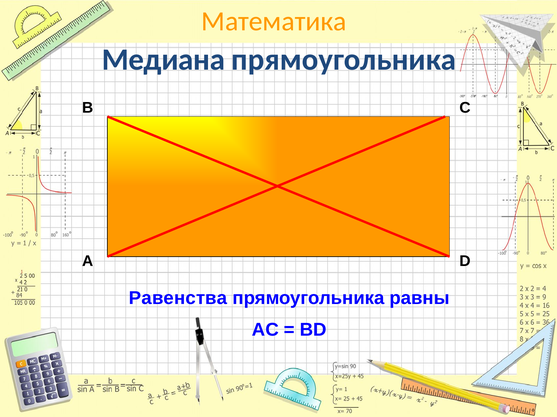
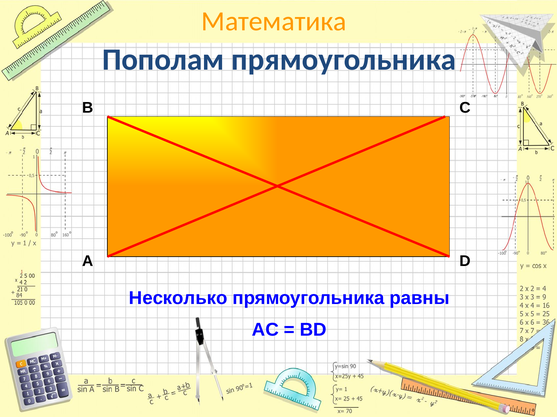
Медиана: Медиана -> Пополам
Равенства: Равенства -> Несколько
